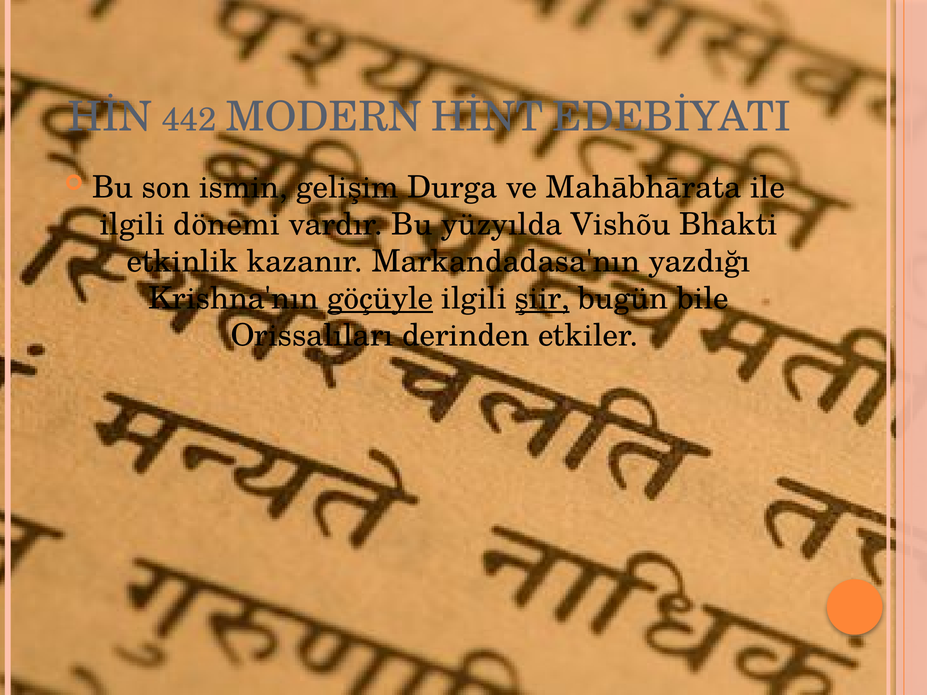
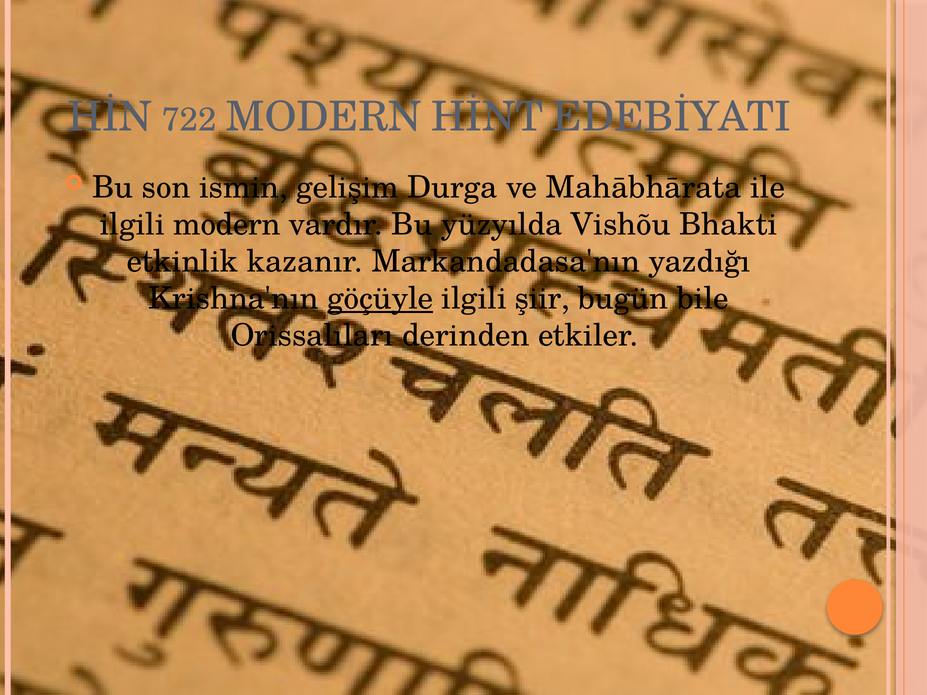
442: 442 -> 722
ilgili dönemi: dönemi -> modern
şiir underline: present -> none
